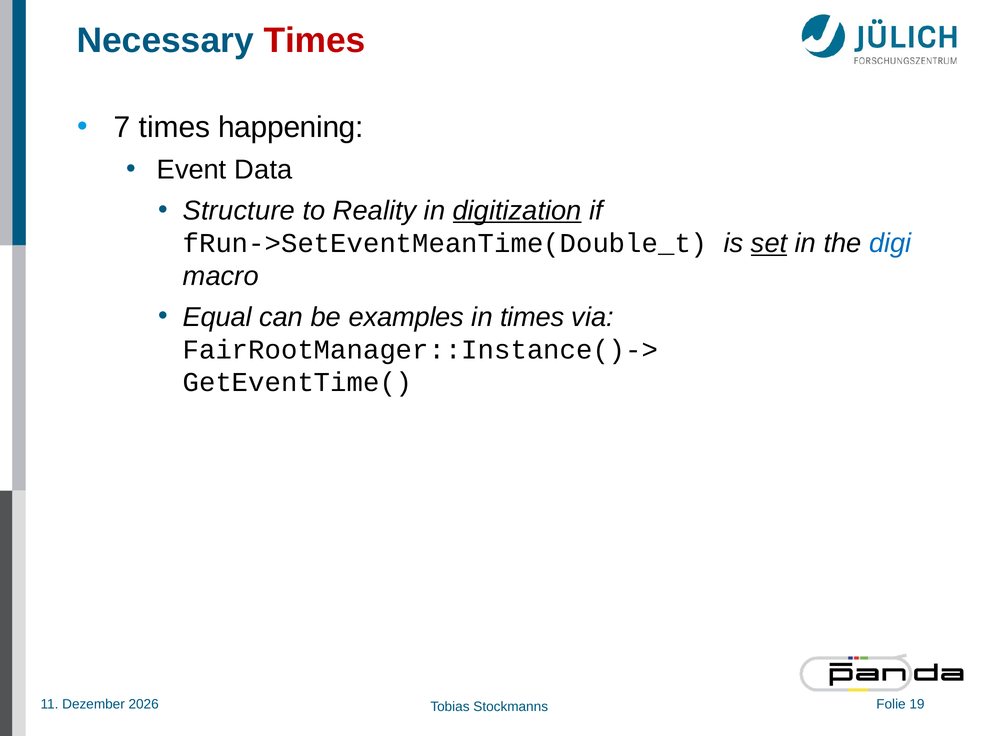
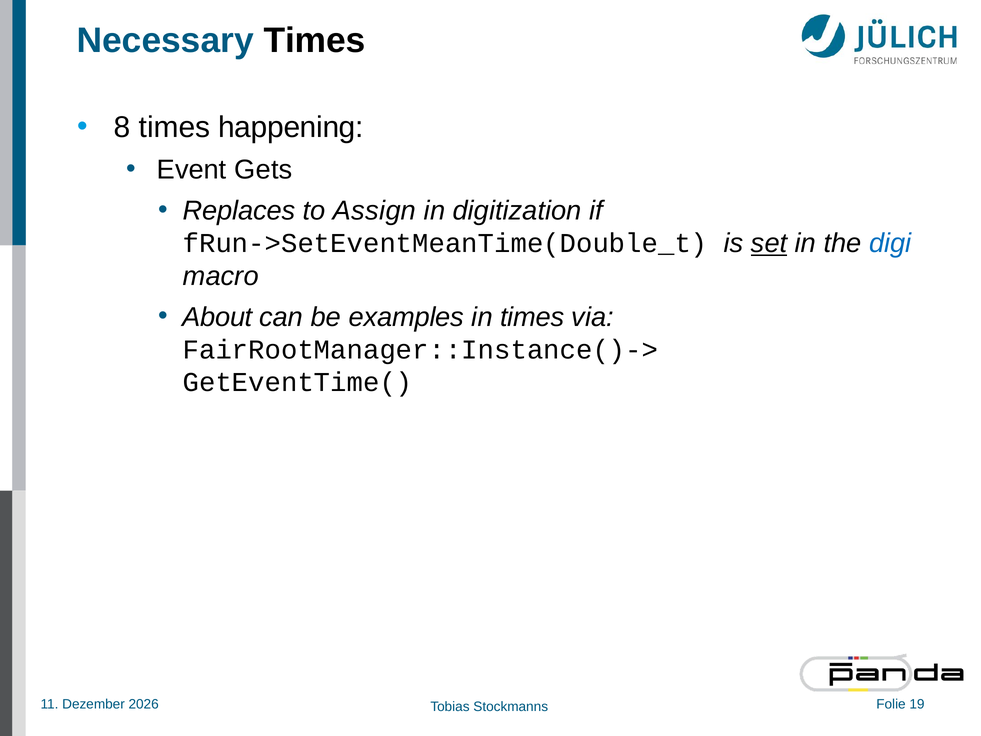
Times at (315, 41) colour: red -> black
7: 7 -> 8
Data: Data -> Gets
Structure: Structure -> Replaces
Reality: Reality -> Assign
digitization underline: present -> none
Equal: Equal -> About
